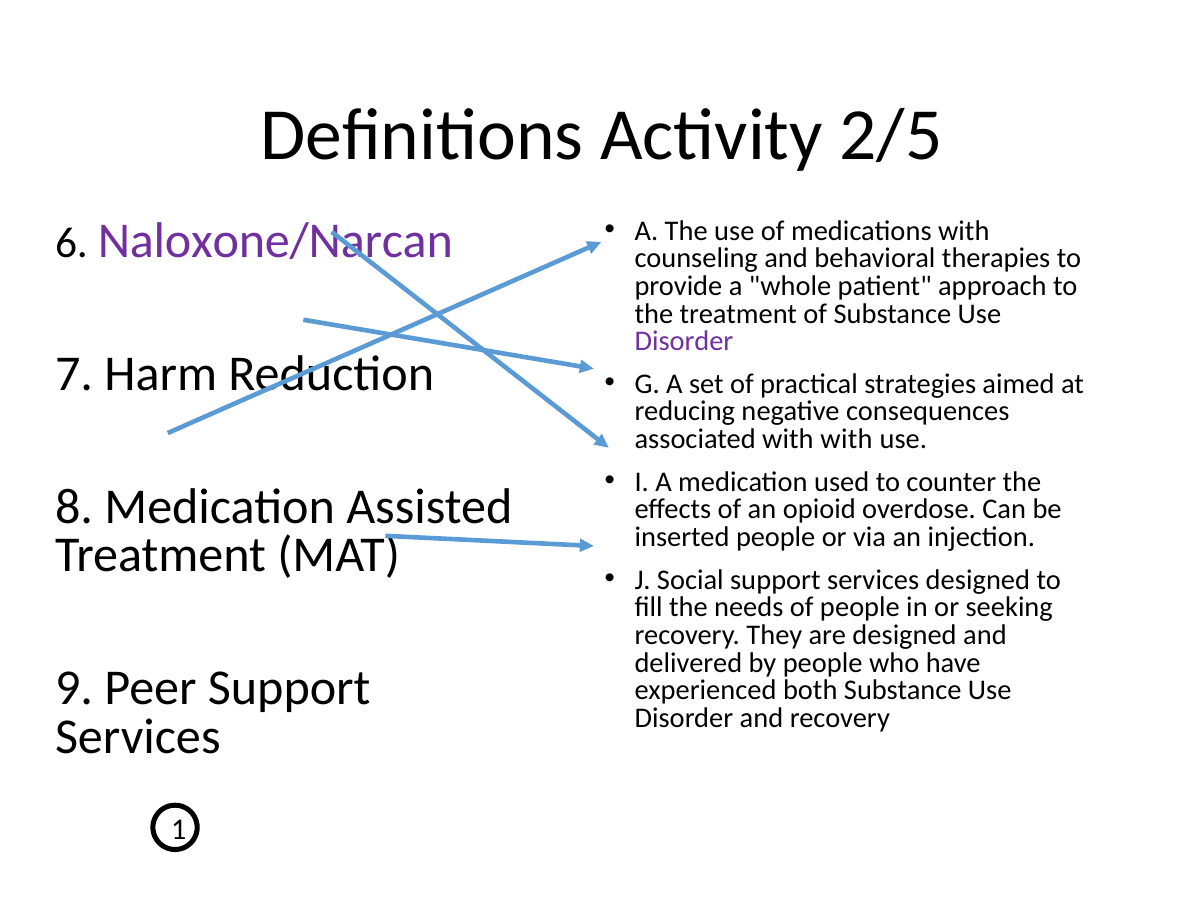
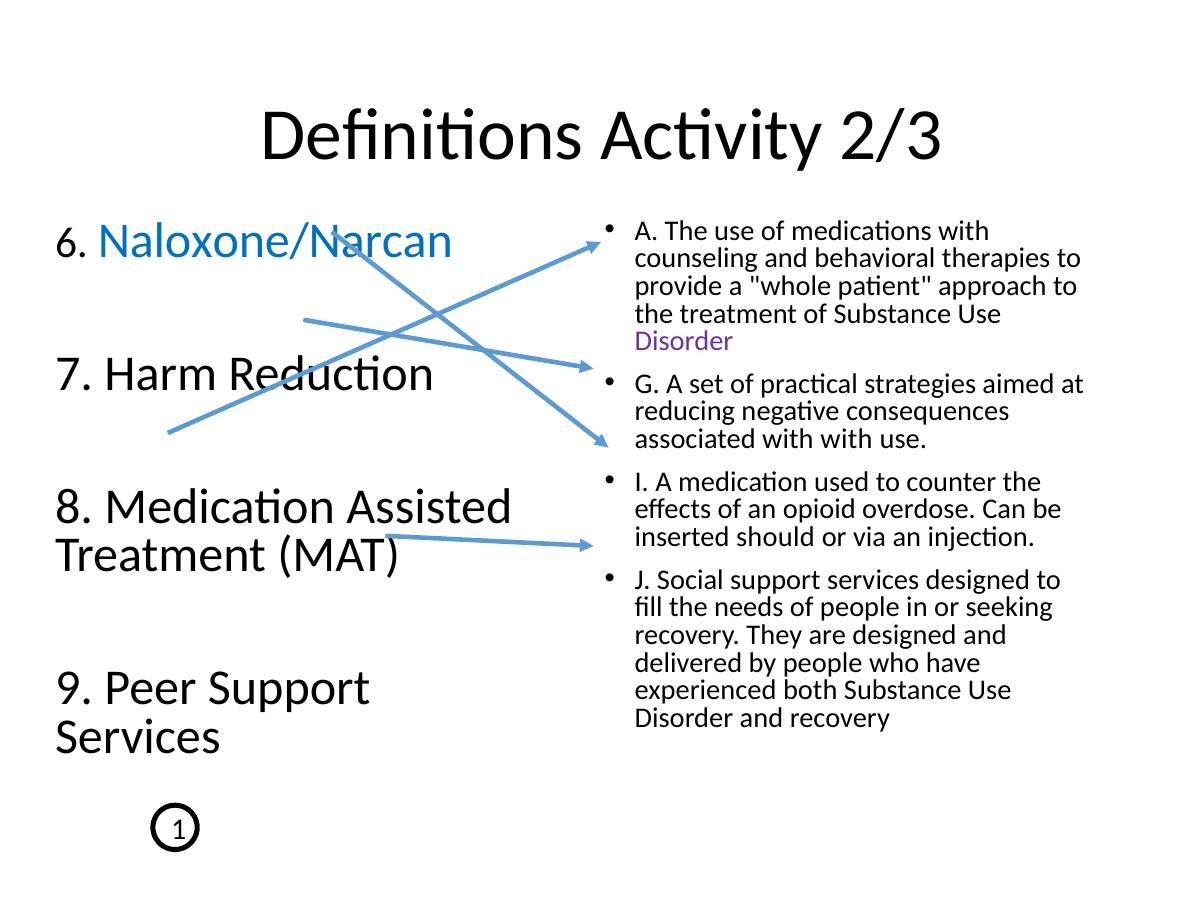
2/5: 2/5 -> 2/3
Naloxone/Narcan colour: purple -> blue
inserted people: people -> should
